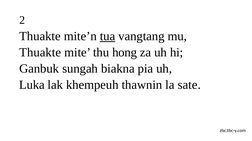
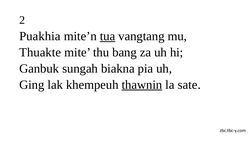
Thuakte at (40, 36): Thuakte -> Puakhia
hong: hong -> bang
Luka: Luka -> Ging
thawnin underline: none -> present
